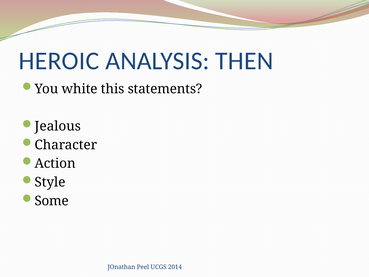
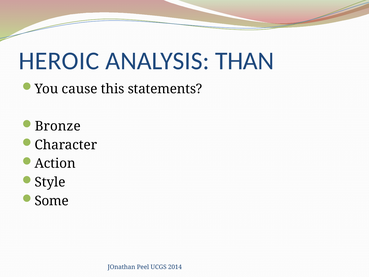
THEN: THEN -> THAN
white: white -> cause
Jealous: Jealous -> Bronze
